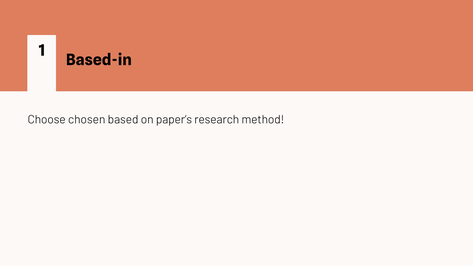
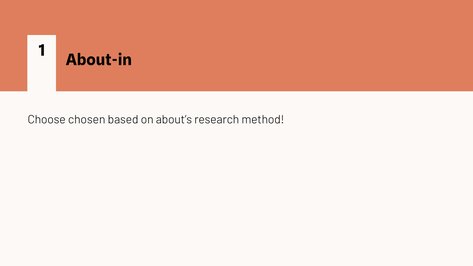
Based-in: Based-in -> About-in
paper’s: paper’s -> about’s
